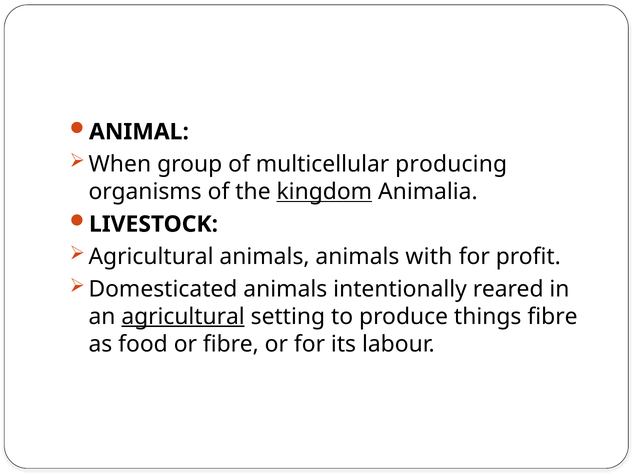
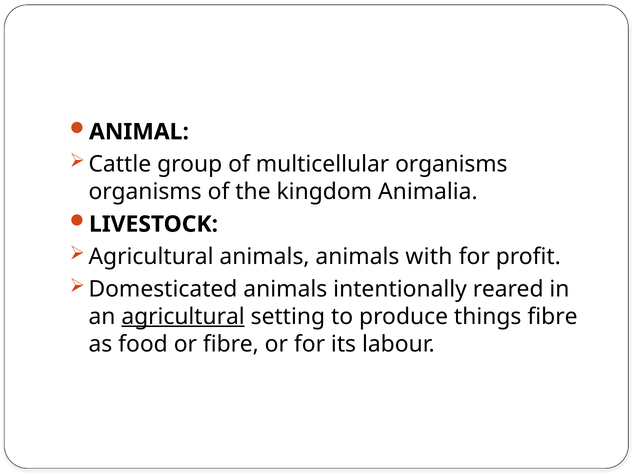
When: When -> Cattle
multicellular producing: producing -> organisms
kingdom underline: present -> none
